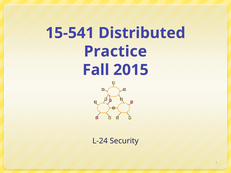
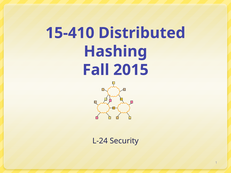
15-541: 15-541 -> 15-410
Practice: Practice -> Hashing
